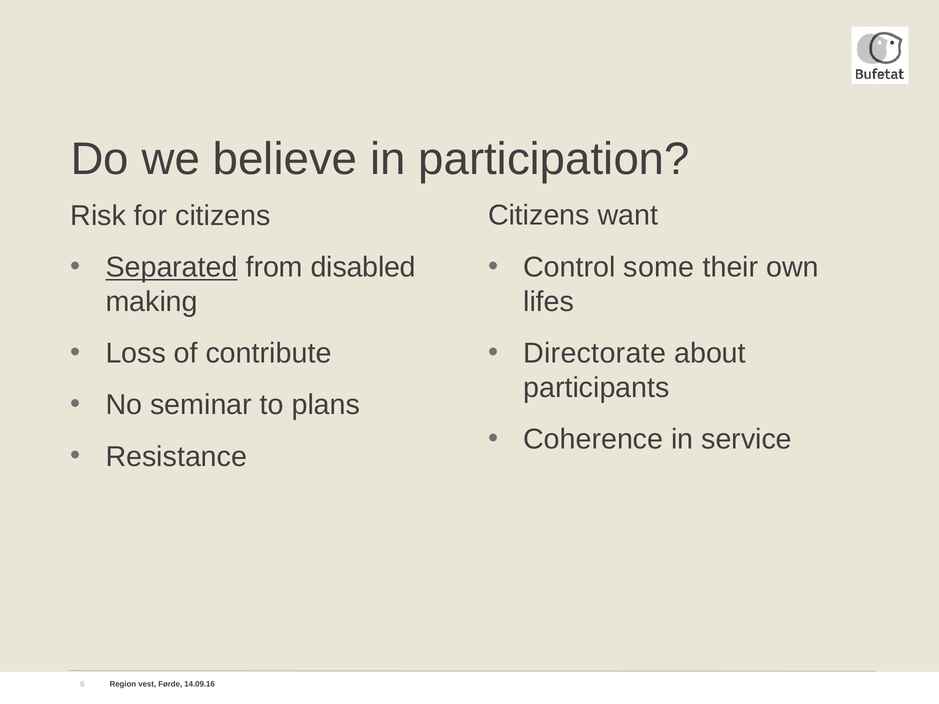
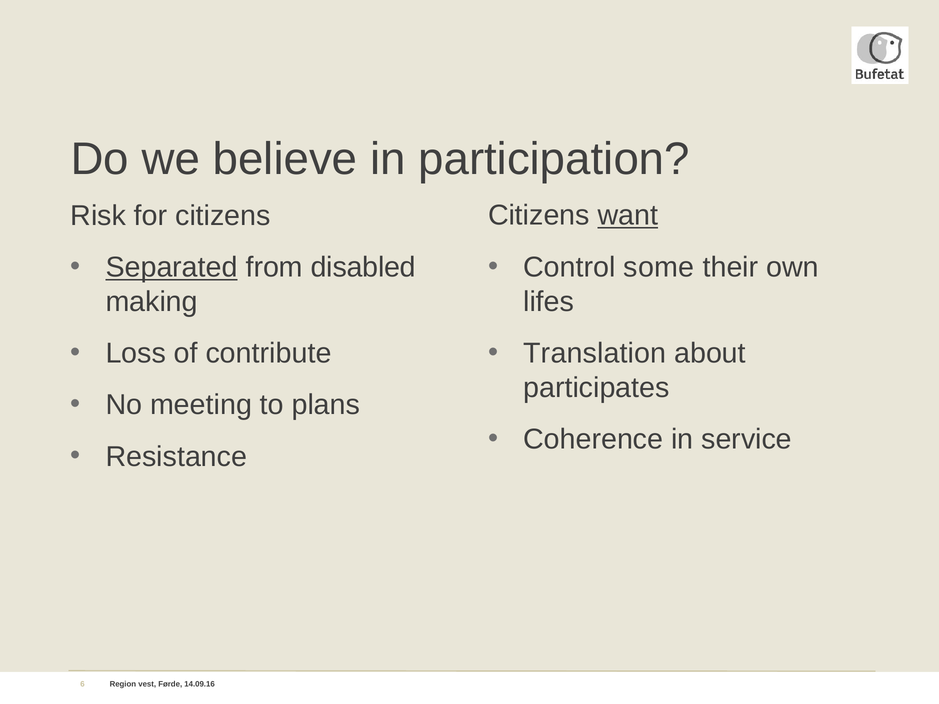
want underline: none -> present
Directorate: Directorate -> Translation
participants: participants -> participates
seminar: seminar -> meeting
